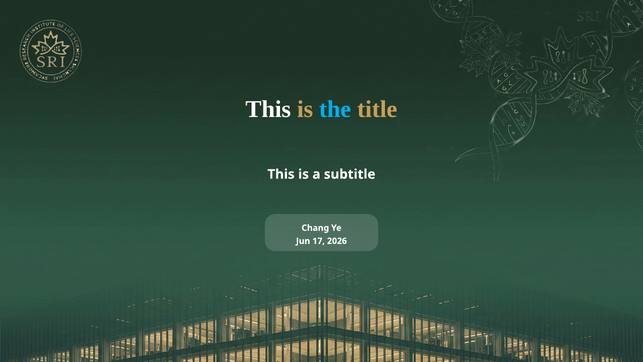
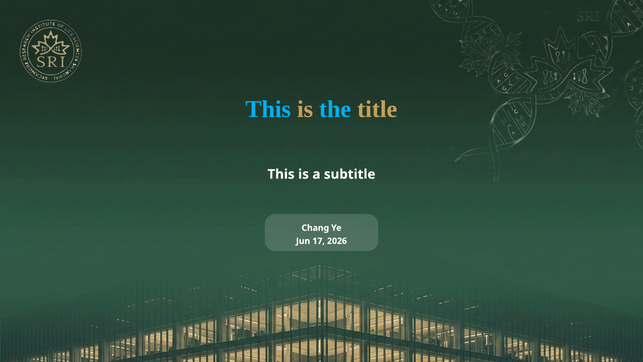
This at (268, 109) colour: white -> light blue
